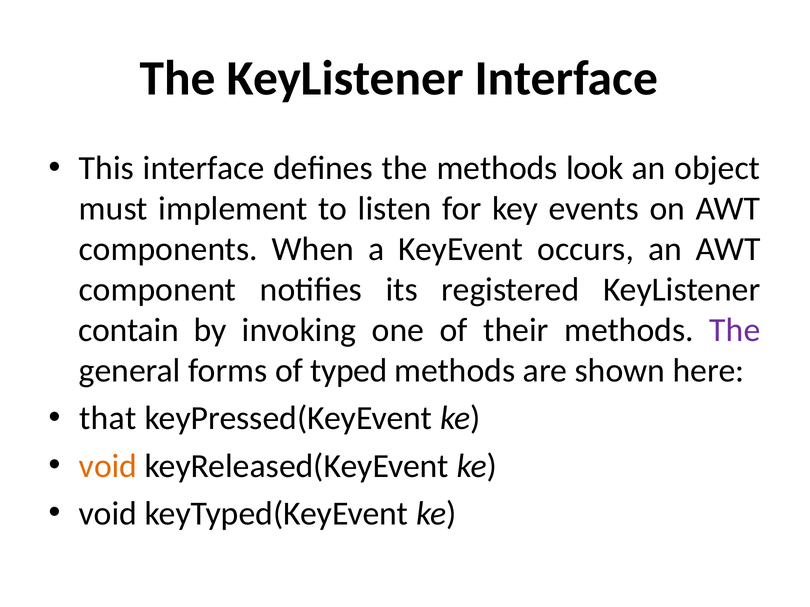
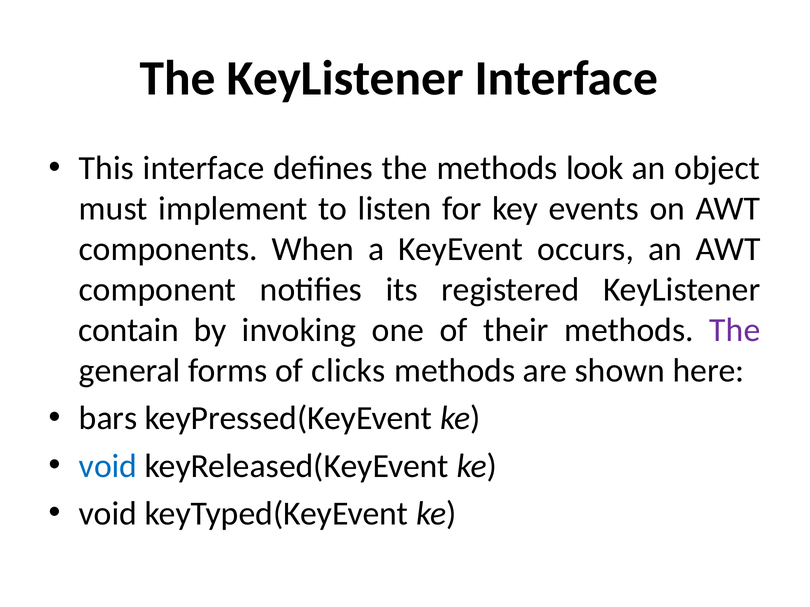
typed: typed -> clicks
that: that -> bars
void at (108, 466) colour: orange -> blue
